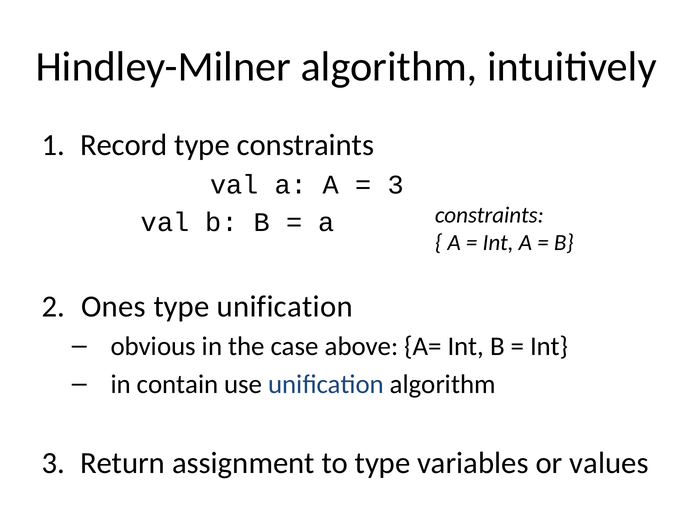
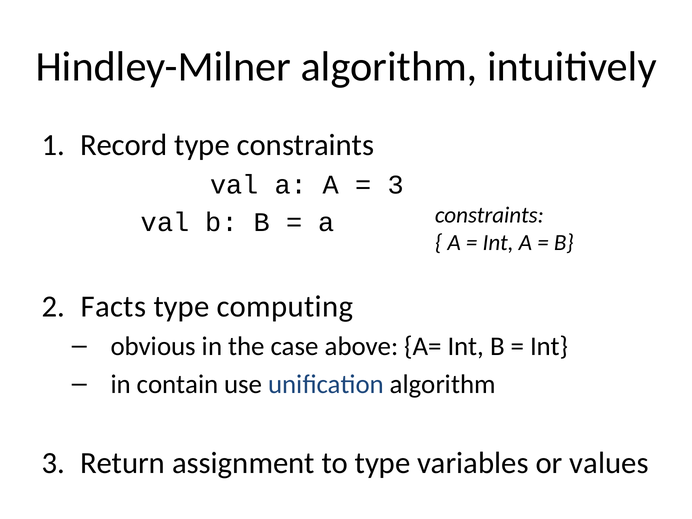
Ones: Ones -> Facts
type unification: unification -> computing
